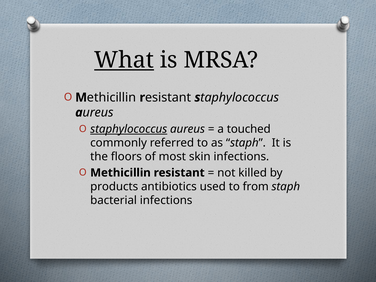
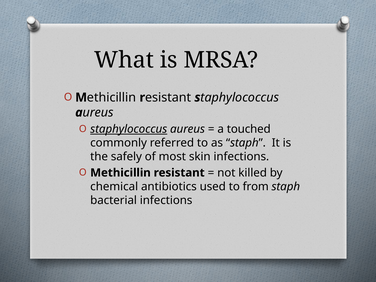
What underline: present -> none
floors: floors -> safely
products: products -> chemical
